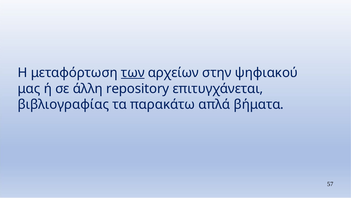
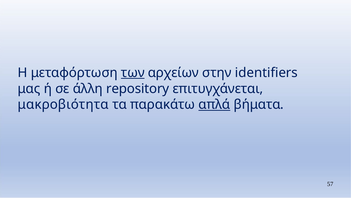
ψηφιακού: ψηφιακού -> identifiers
βιβλιογραφίας: βιβλιογραφίας -> μακροβιότητα
απλά underline: none -> present
